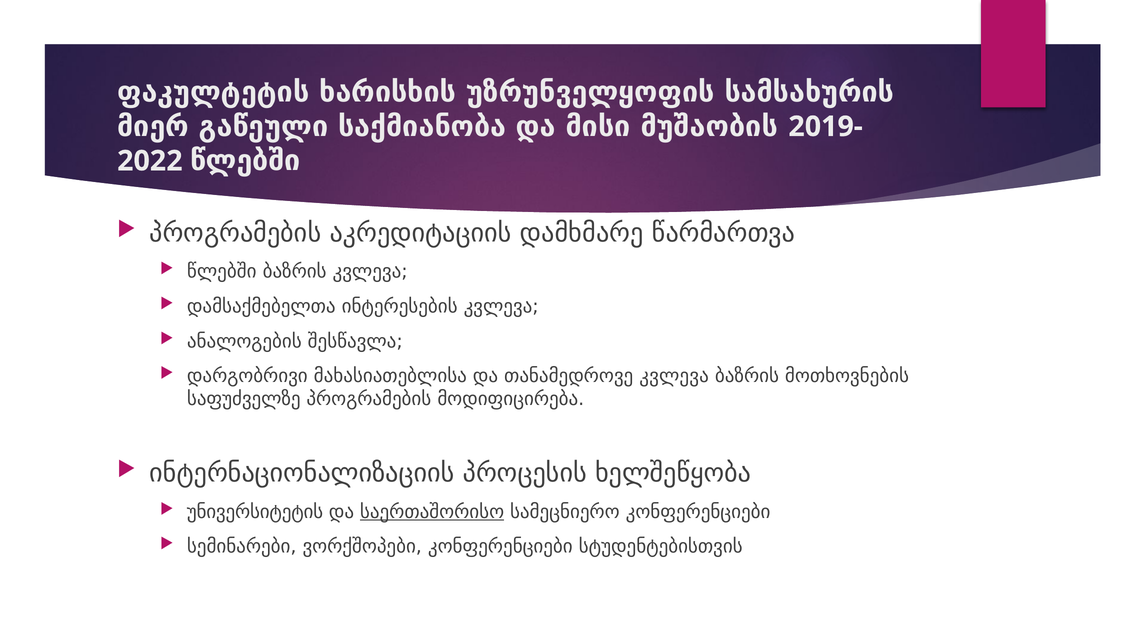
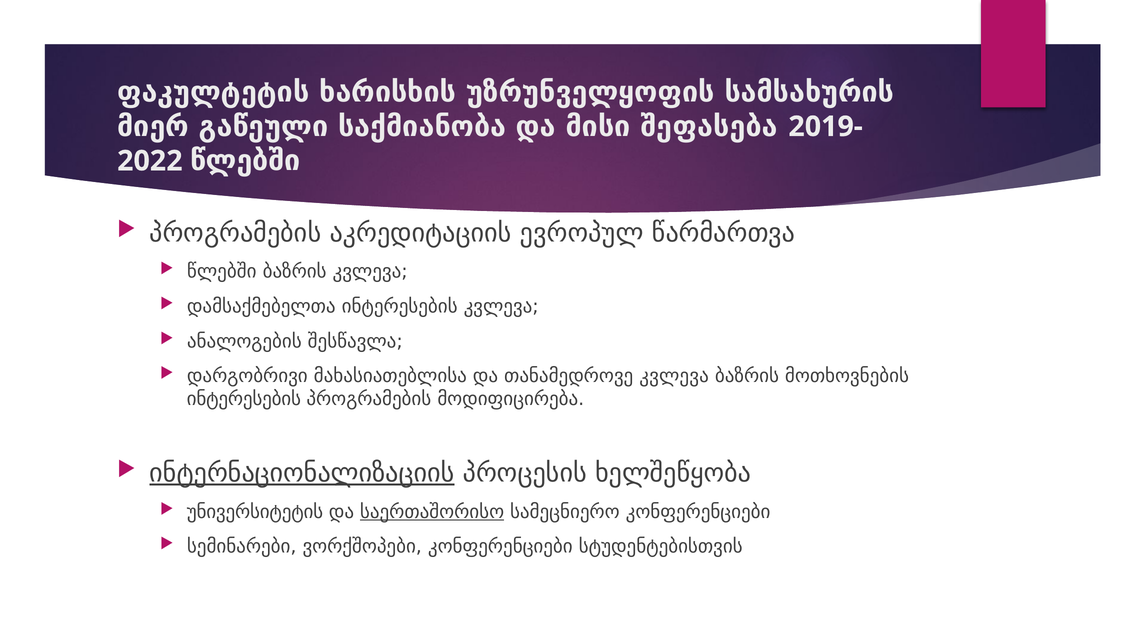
მუშაობის: მუშაობის -> შეფასება
დამხმარე: დამხმარე -> ევროპულ
საფუძველზე at (244, 399): საფუძველზე -> ინტერესების
ინტერნაციონალიზაციის underline: none -> present
